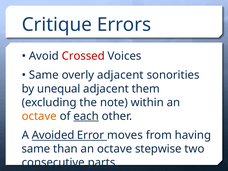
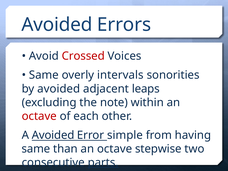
Critique at (57, 25): Critique -> Avoided
overly adjacent: adjacent -> intervals
by unequal: unequal -> avoided
them: them -> leaps
octave at (39, 116) colour: orange -> red
each underline: present -> none
moves: moves -> simple
